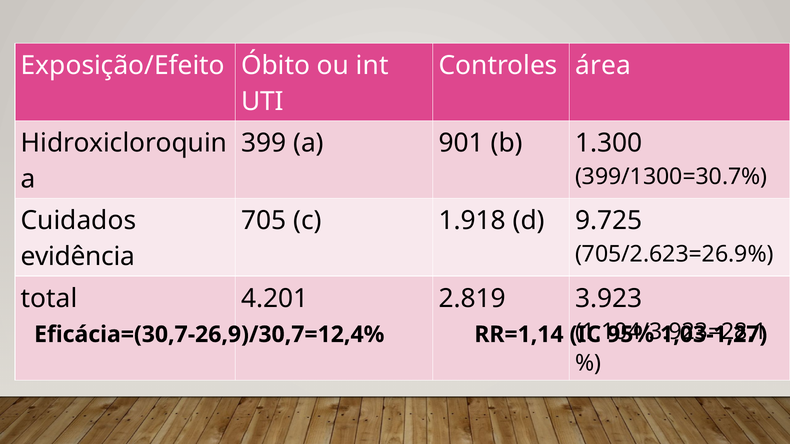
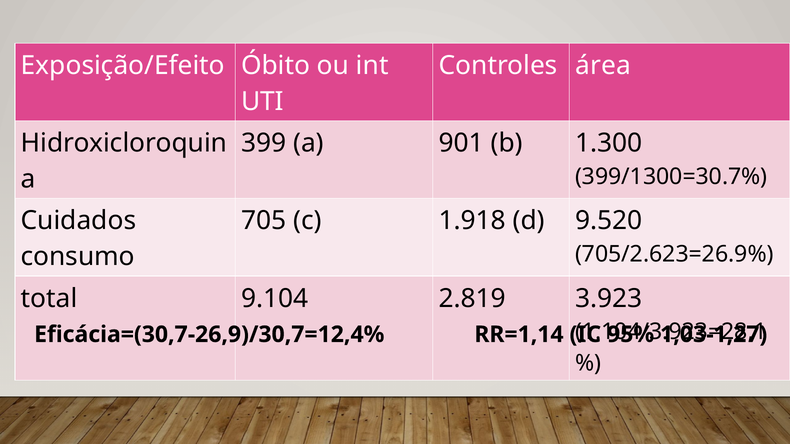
9.725: 9.725 -> 9.520
evidência: evidência -> consumo
4.201: 4.201 -> 9.104
